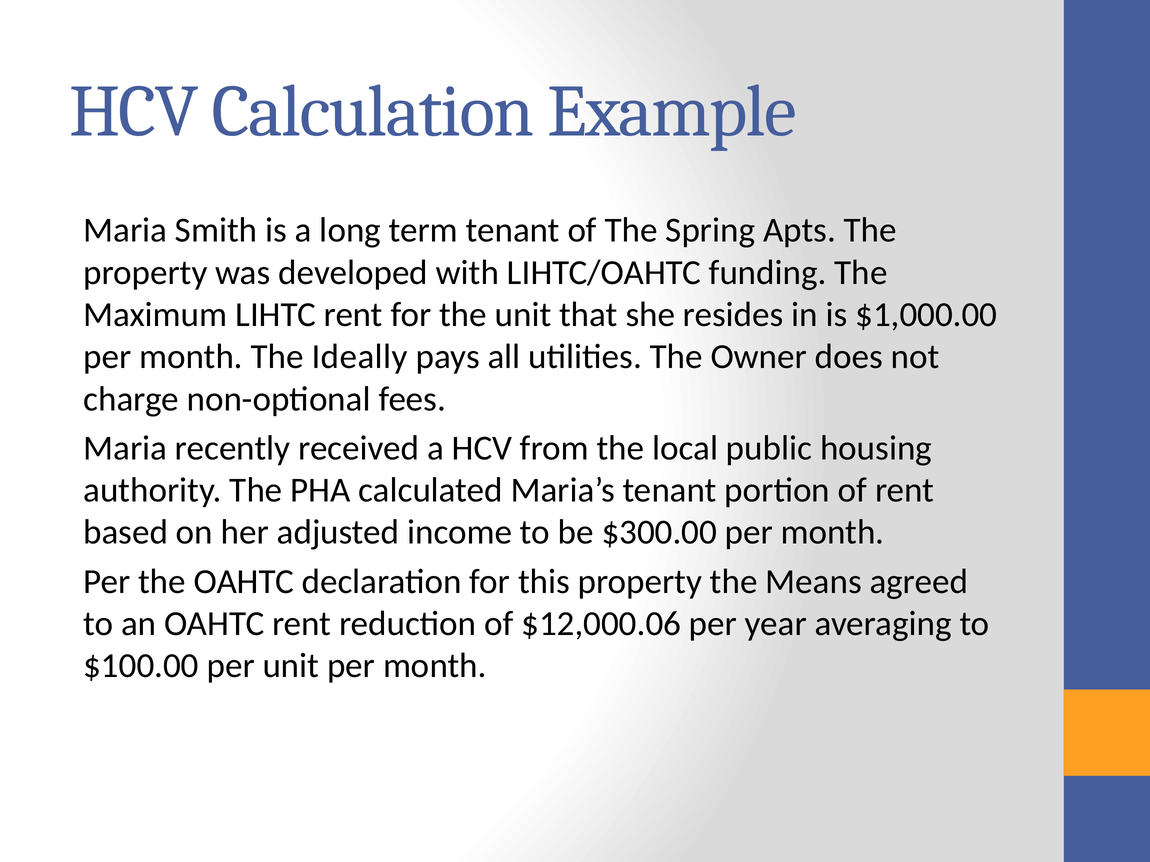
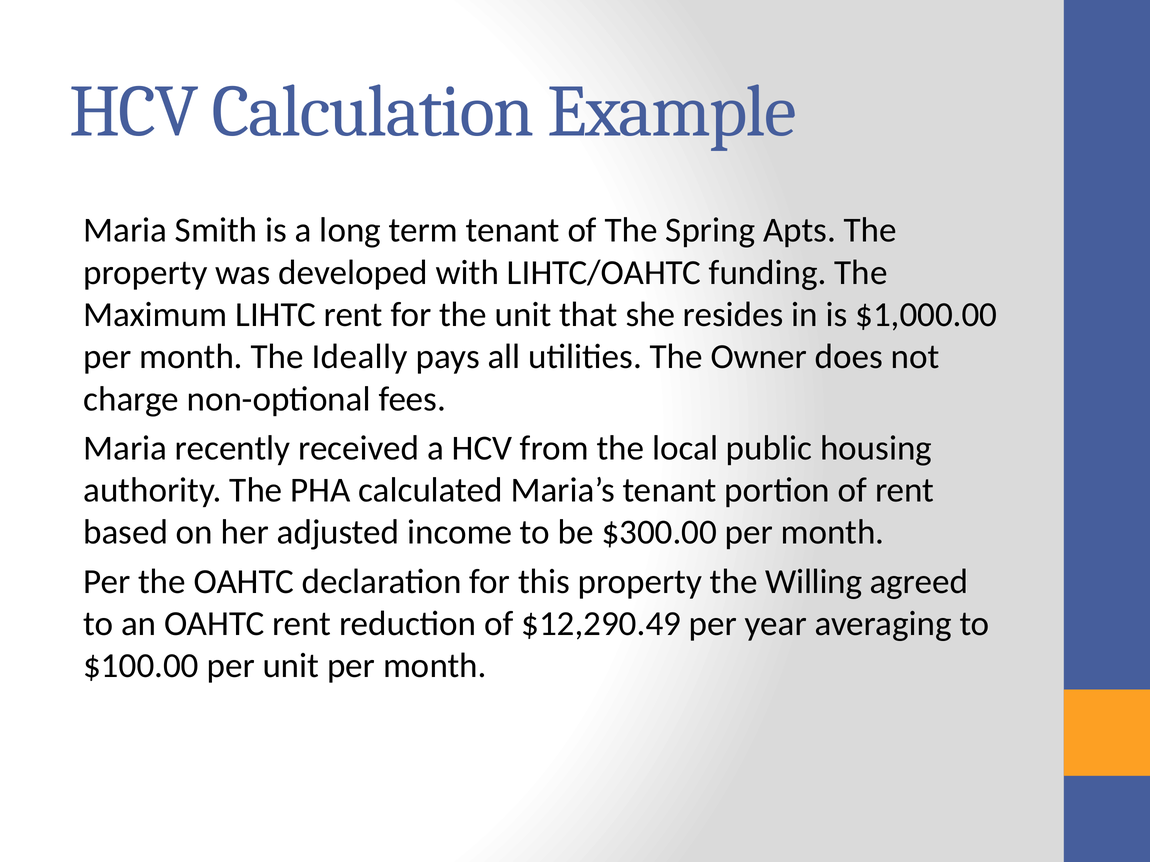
Means: Means -> Willing
$12,000.06: $12,000.06 -> $12,290.49
